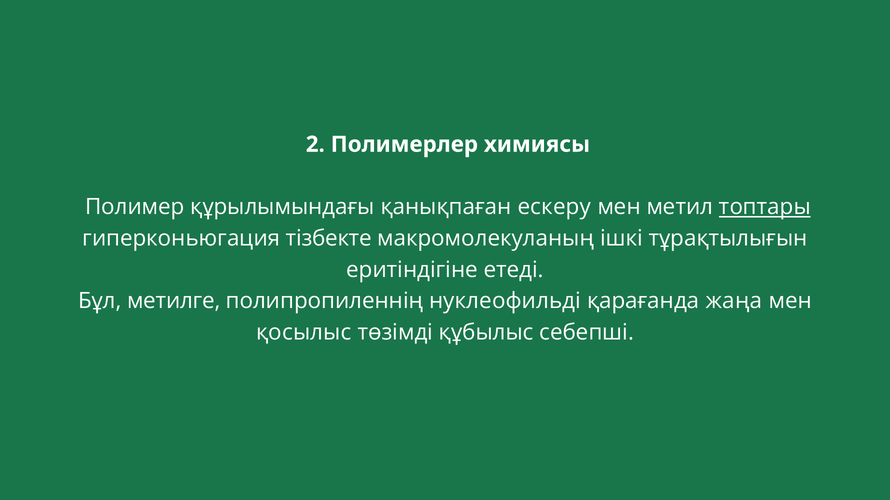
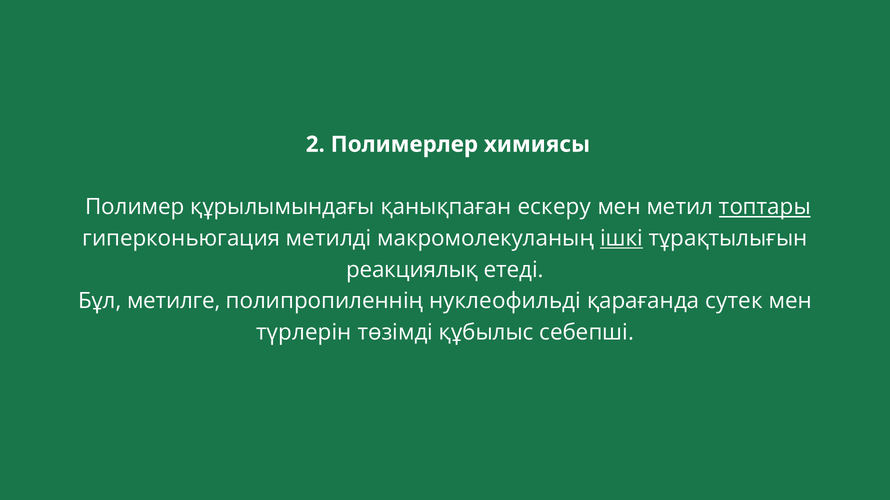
тізбекте: тізбекте -> метилді
ішкі underline: none -> present
еритіндігіне: еритіндігіне -> реакциялық
жаңа: жаңа -> сутек
қосылыс: қосылыс -> түрлерін
